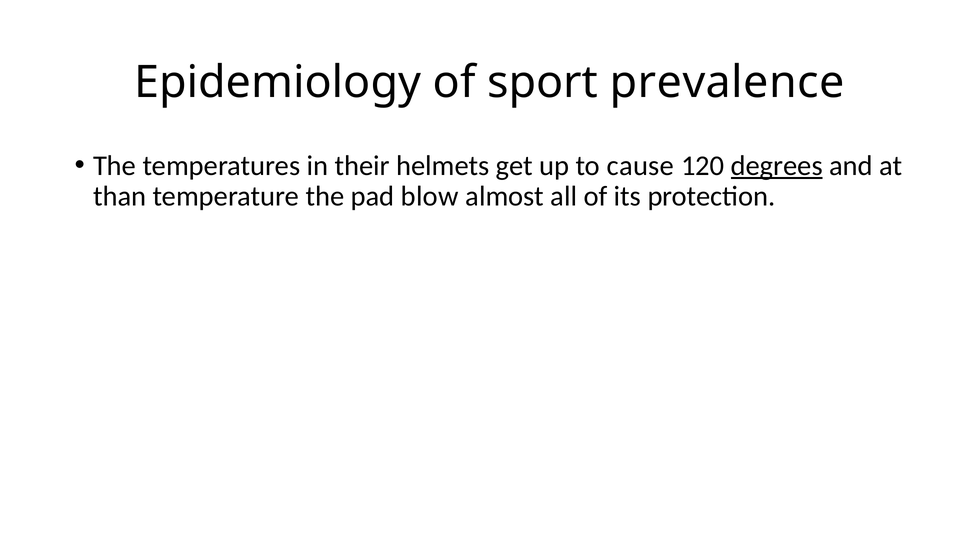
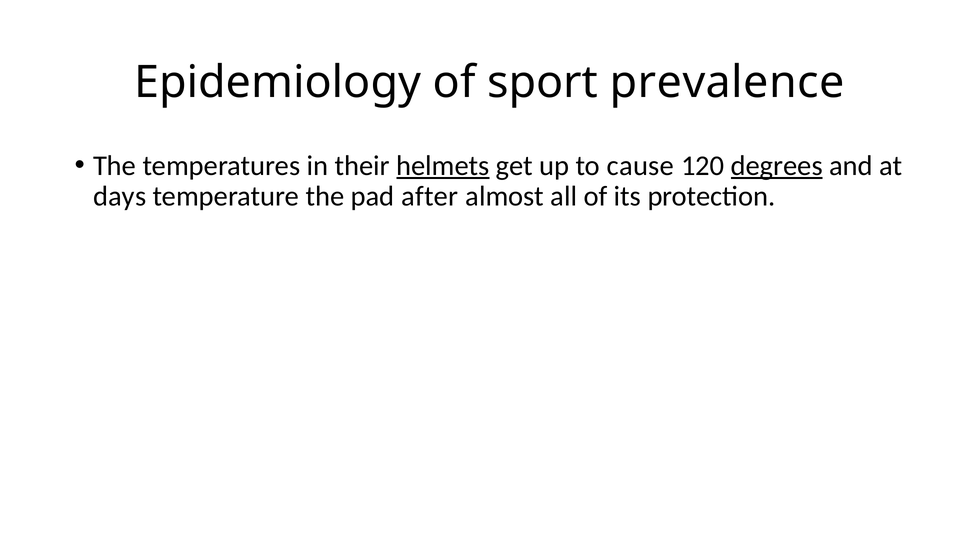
helmets underline: none -> present
than: than -> days
blow: blow -> after
